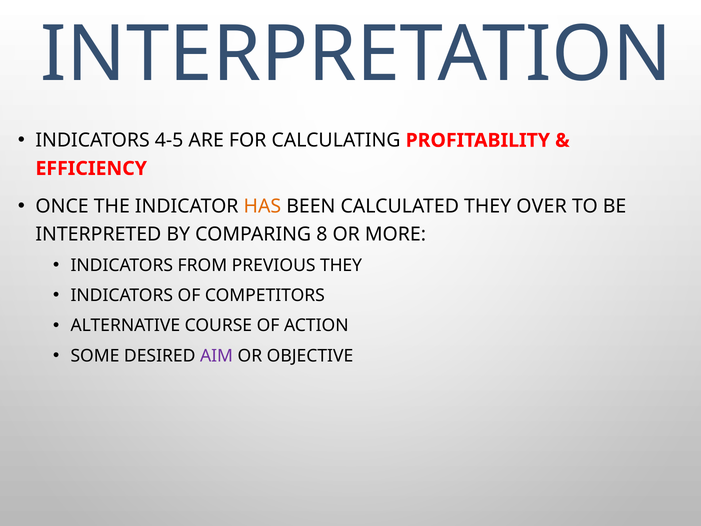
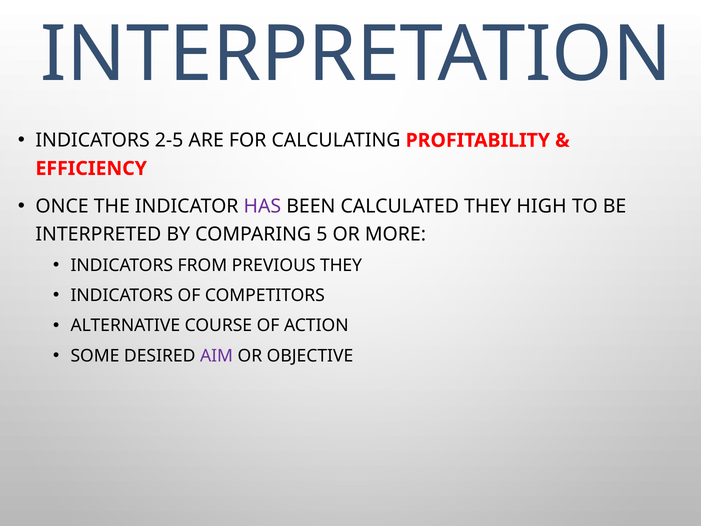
4-5: 4-5 -> 2-5
HAS colour: orange -> purple
OVER: OVER -> HIGH
8: 8 -> 5
